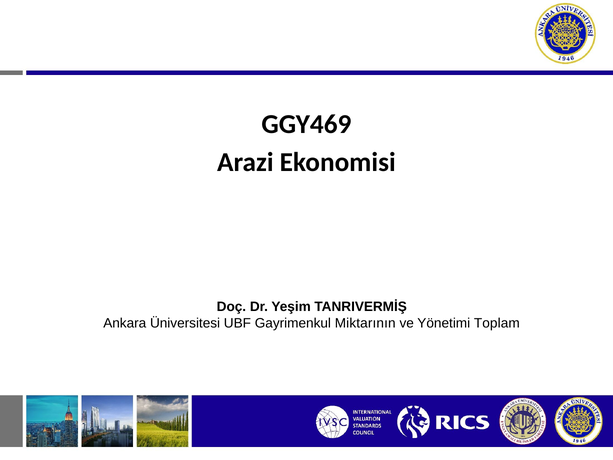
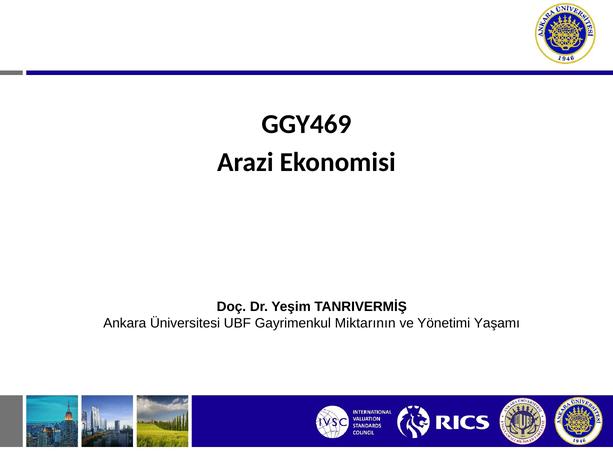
Toplam: Toplam -> Yaşamı
